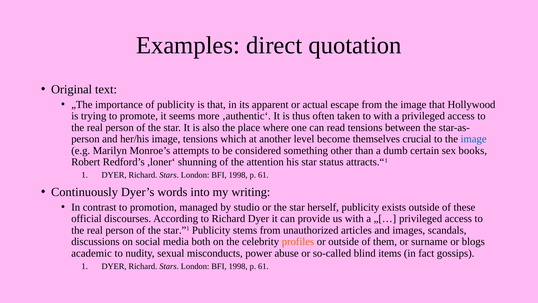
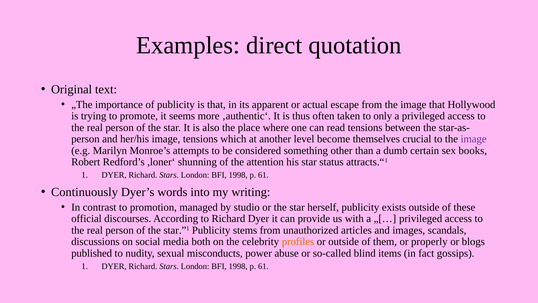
to with: with -> only
image at (474, 139) colour: blue -> purple
surname: surname -> properly
academic: academic -> published
